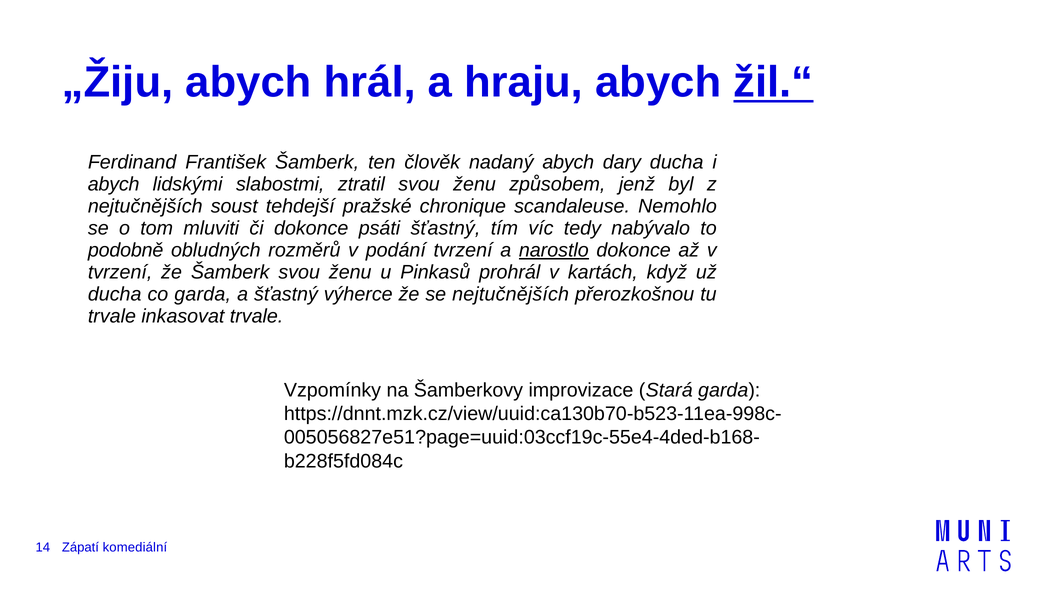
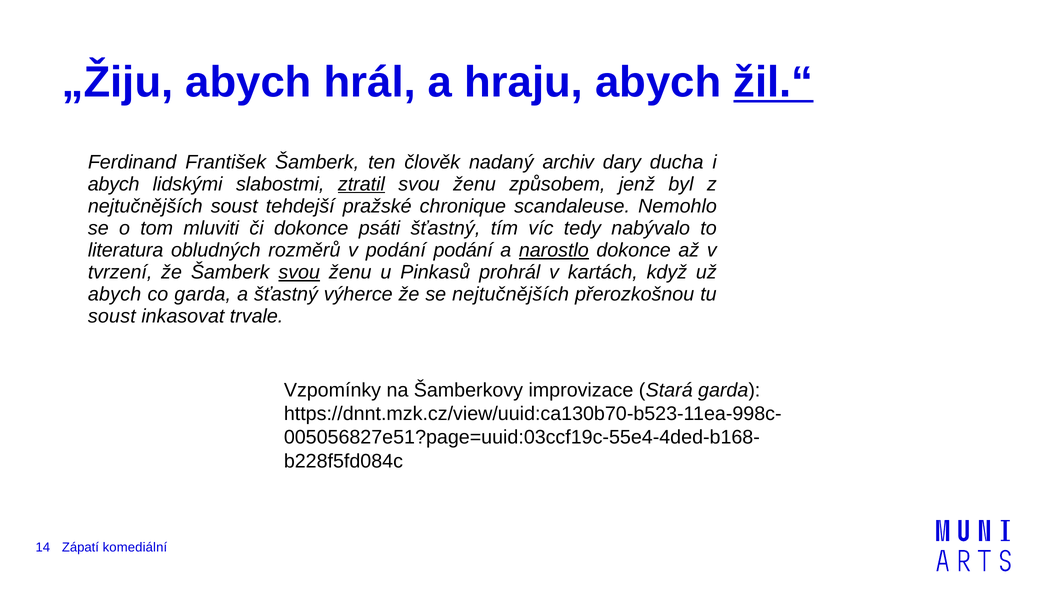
nadaný abych: abych -> archiv
ztratil underline: none -> present
podobně: podobně -> literatura
podání tvrzení: tvrzení -> podání
svou at (299, 272) underline: none -> present
ducha at (115, 294): ducha -> abych
trvale at (112, 316): trvale -> soust
